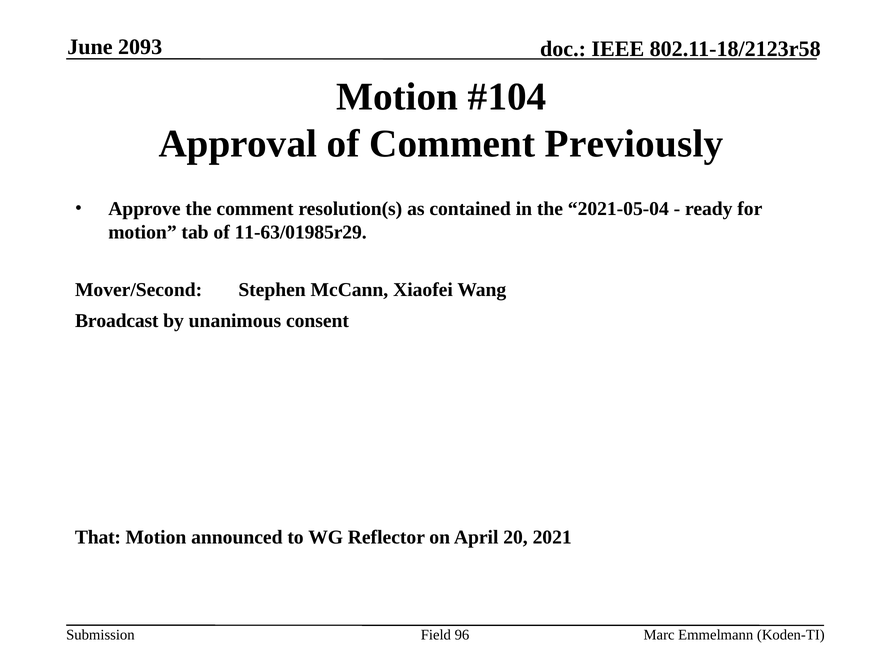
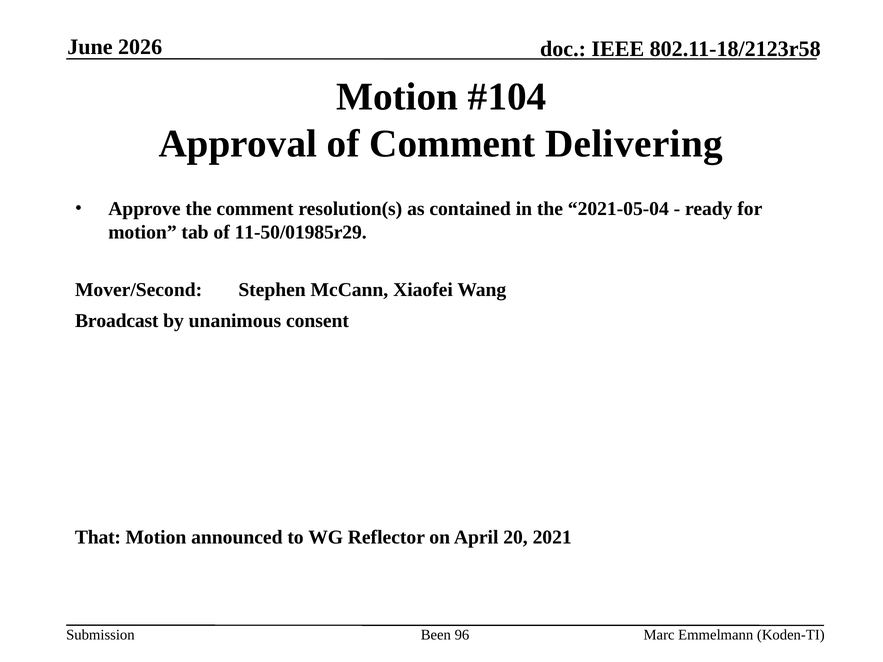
2093: 2093 -> 2026
Previously: Previously -> Delivering
11-63/01985r29: 11-63/01985r29 -> 11-50/01985r29
Field: Field -> Been
